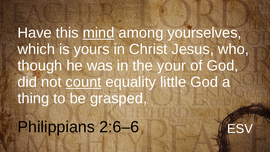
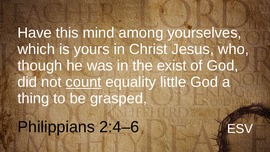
mind underline: present -> none
your: your -> exist
2:6–6: 2:6–6 -> 2:4–6
